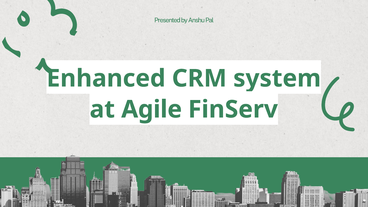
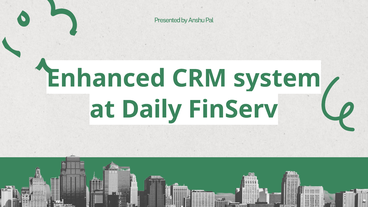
Agile: Agile -> Daily
